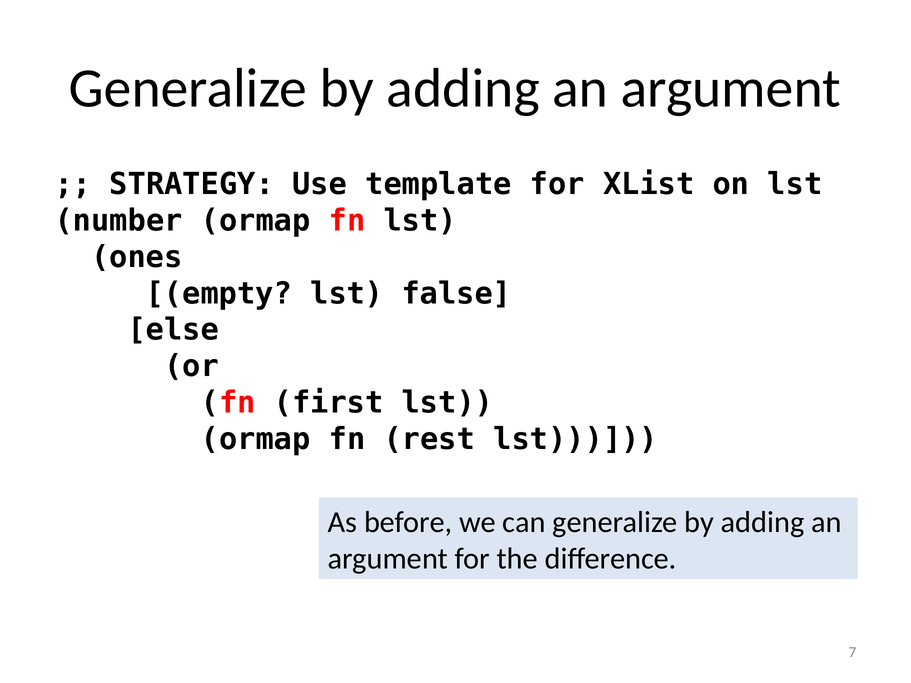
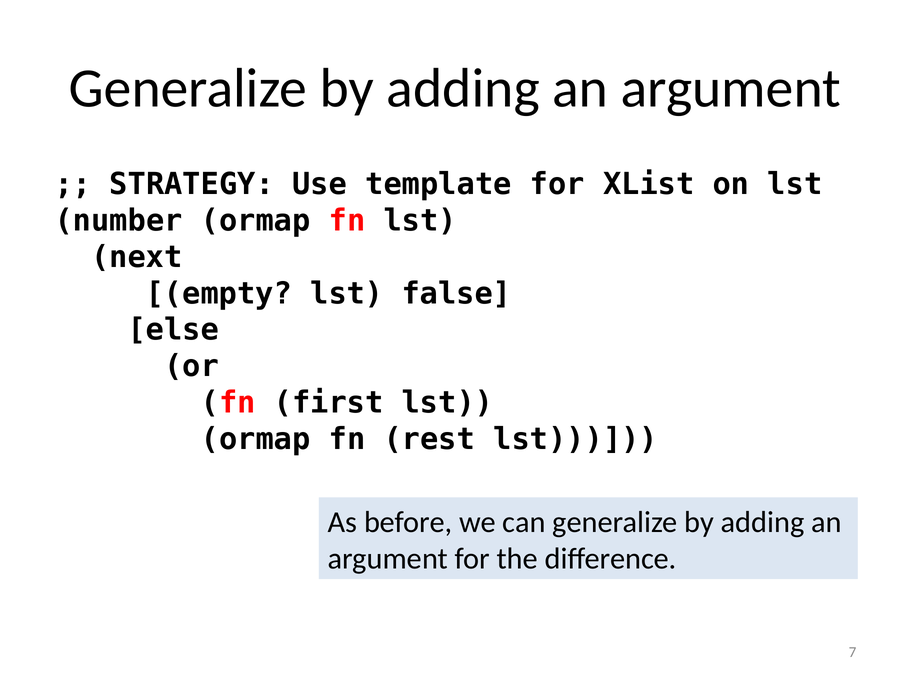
ones: ones -> next
